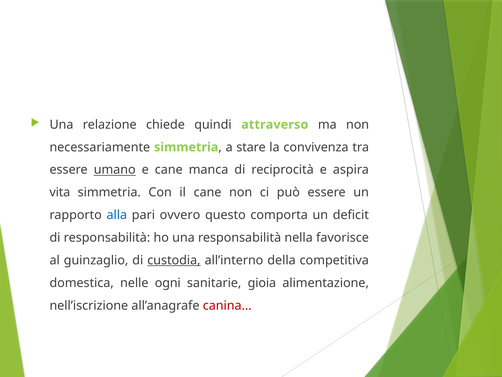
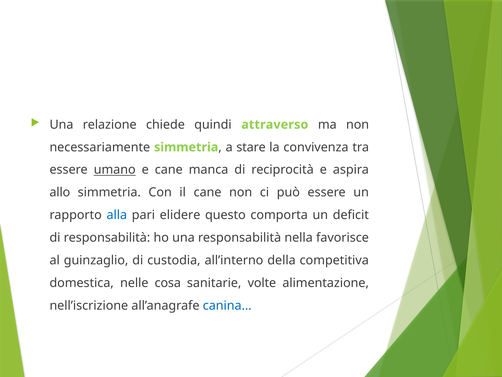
vita: vita -> allo
ovvero: ovvero -> elidere
custodia underline: present -> none
ogni: ogni -> cosa
gioia: gioia -> volte
canina… colour: red -> blue
